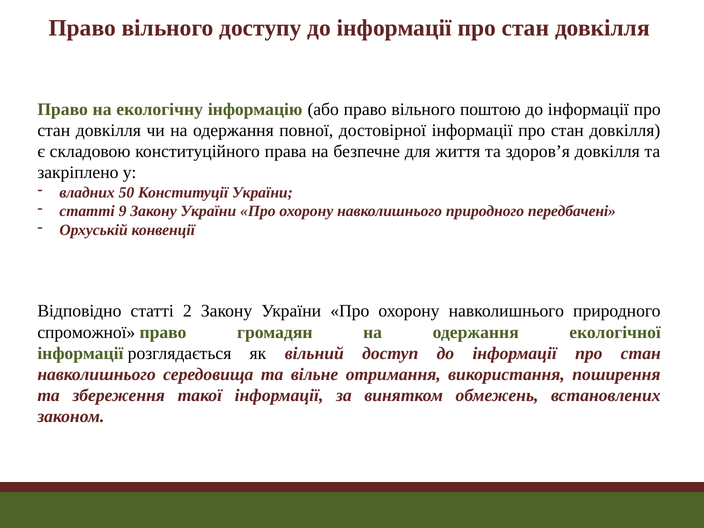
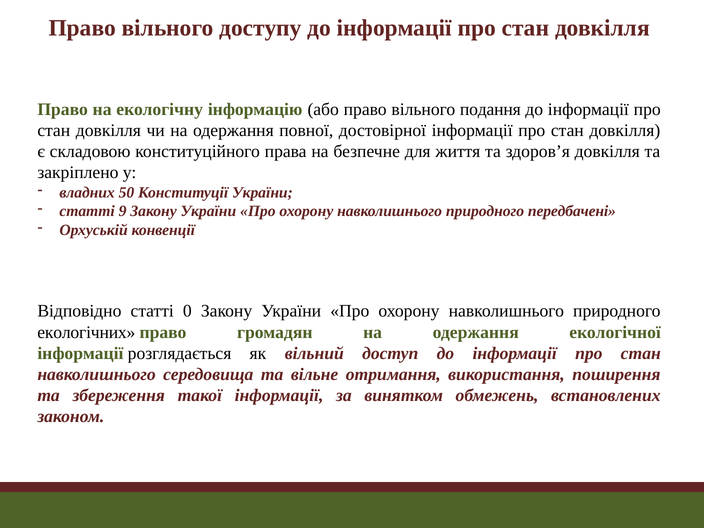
поштою: поштою -> подання
2: 2 -> 0
спроможної: спроможної -> екологічних
